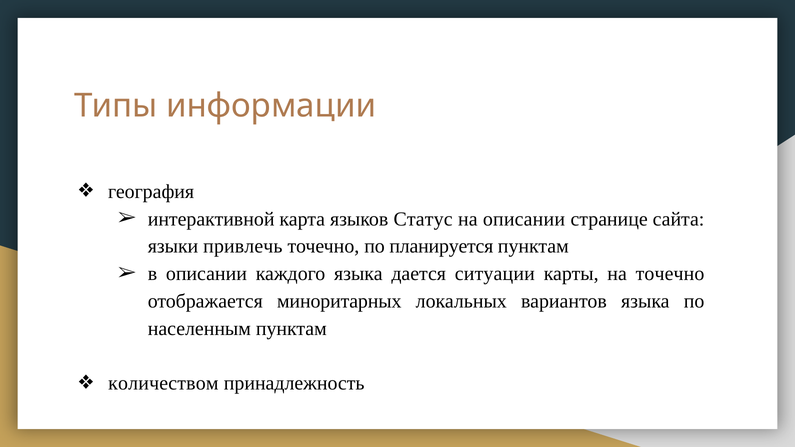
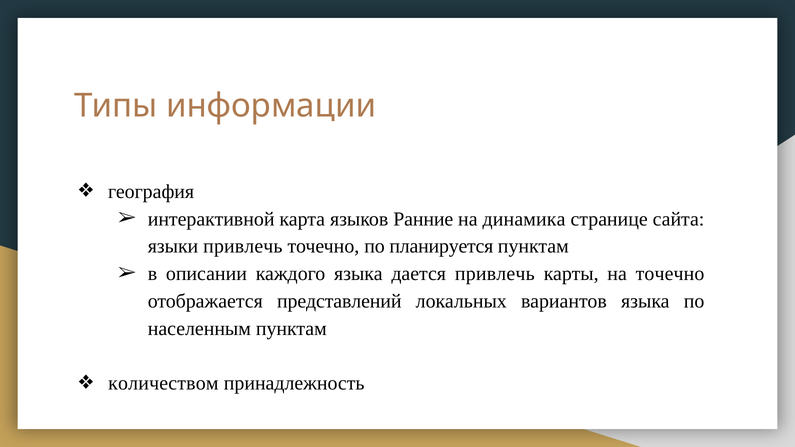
Статус: Статус -> Ранние
на описании: описании -> динамика
дается ситуации: ситуации -> привлечь
миноритарных: миноритарных -> представлений
